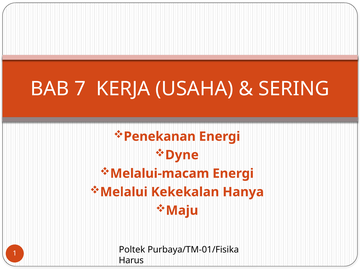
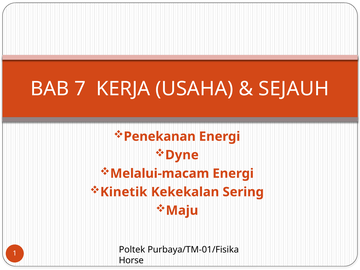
SERING: SERING -> SEJAUH
Melalui: Melalui -> Kinetik
Hanya: Hanya -> Sering
Harus: Harus -> Horse
